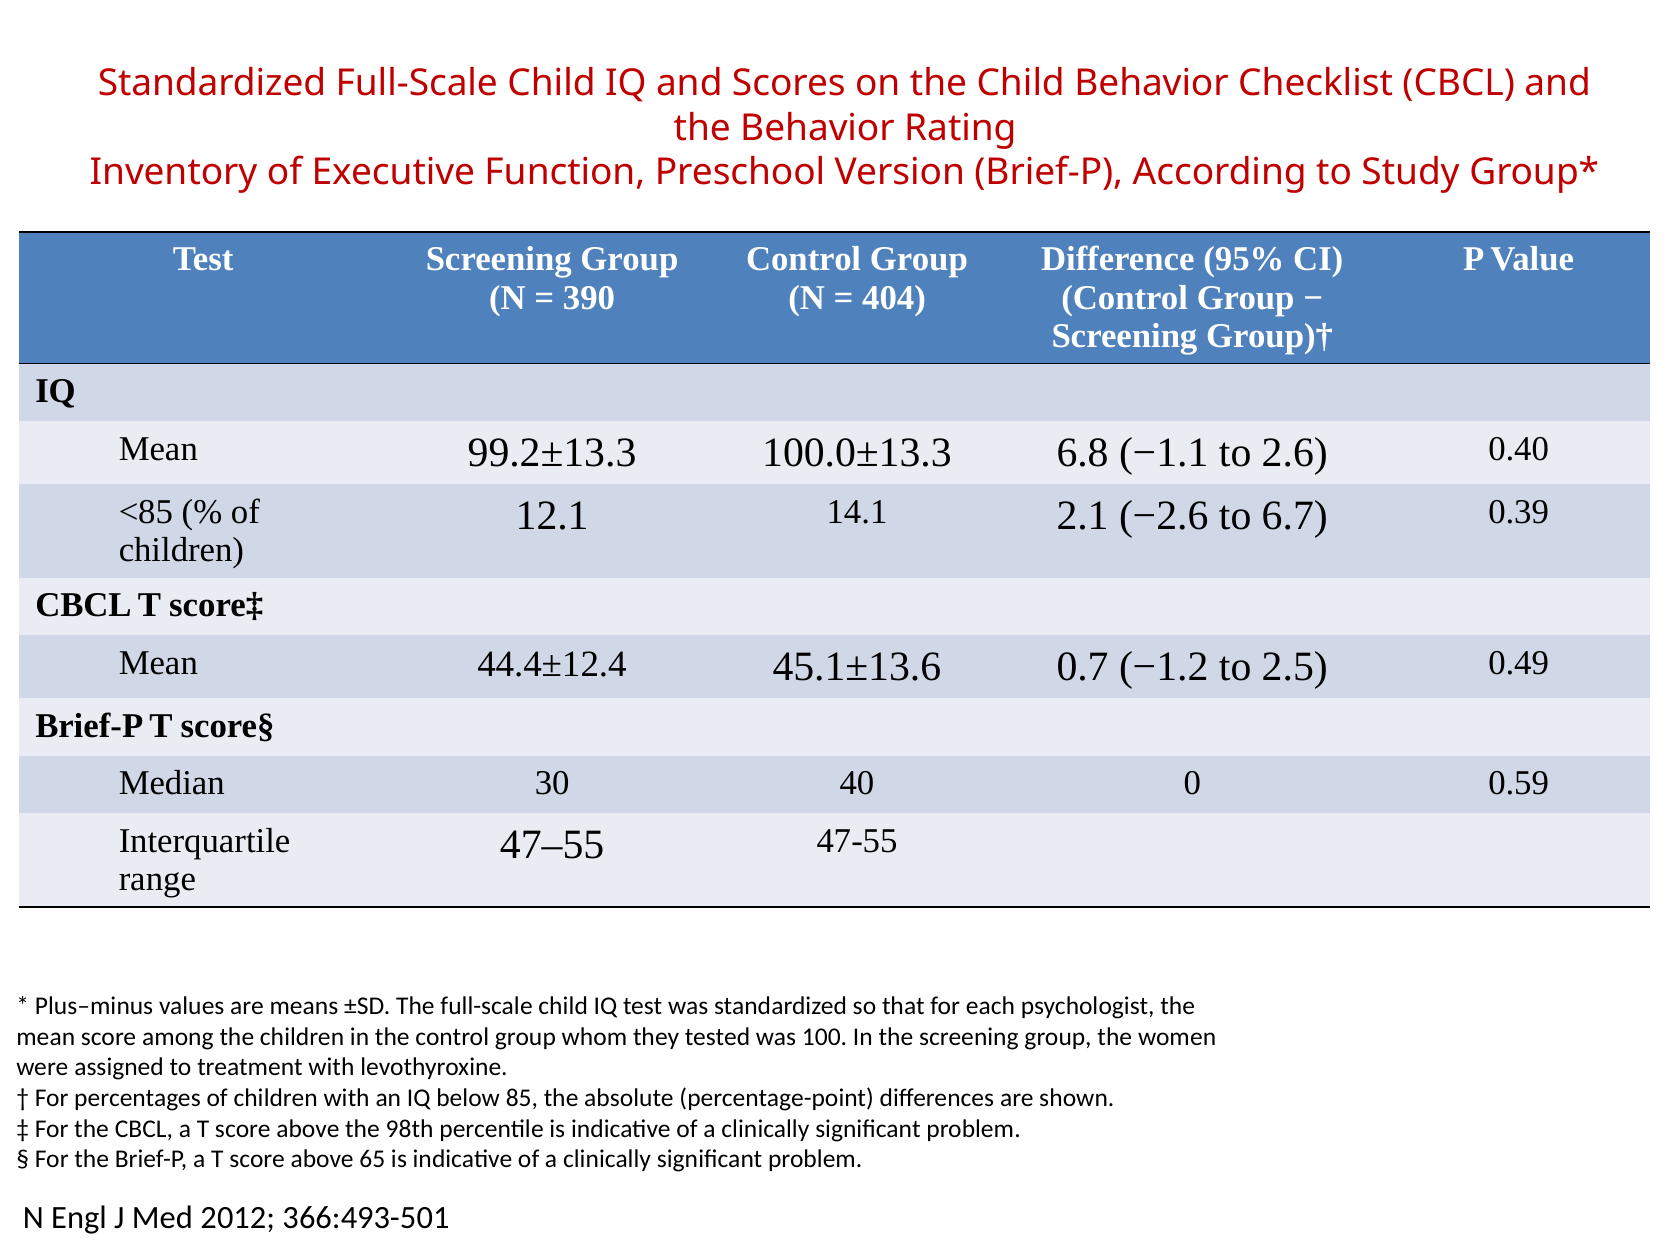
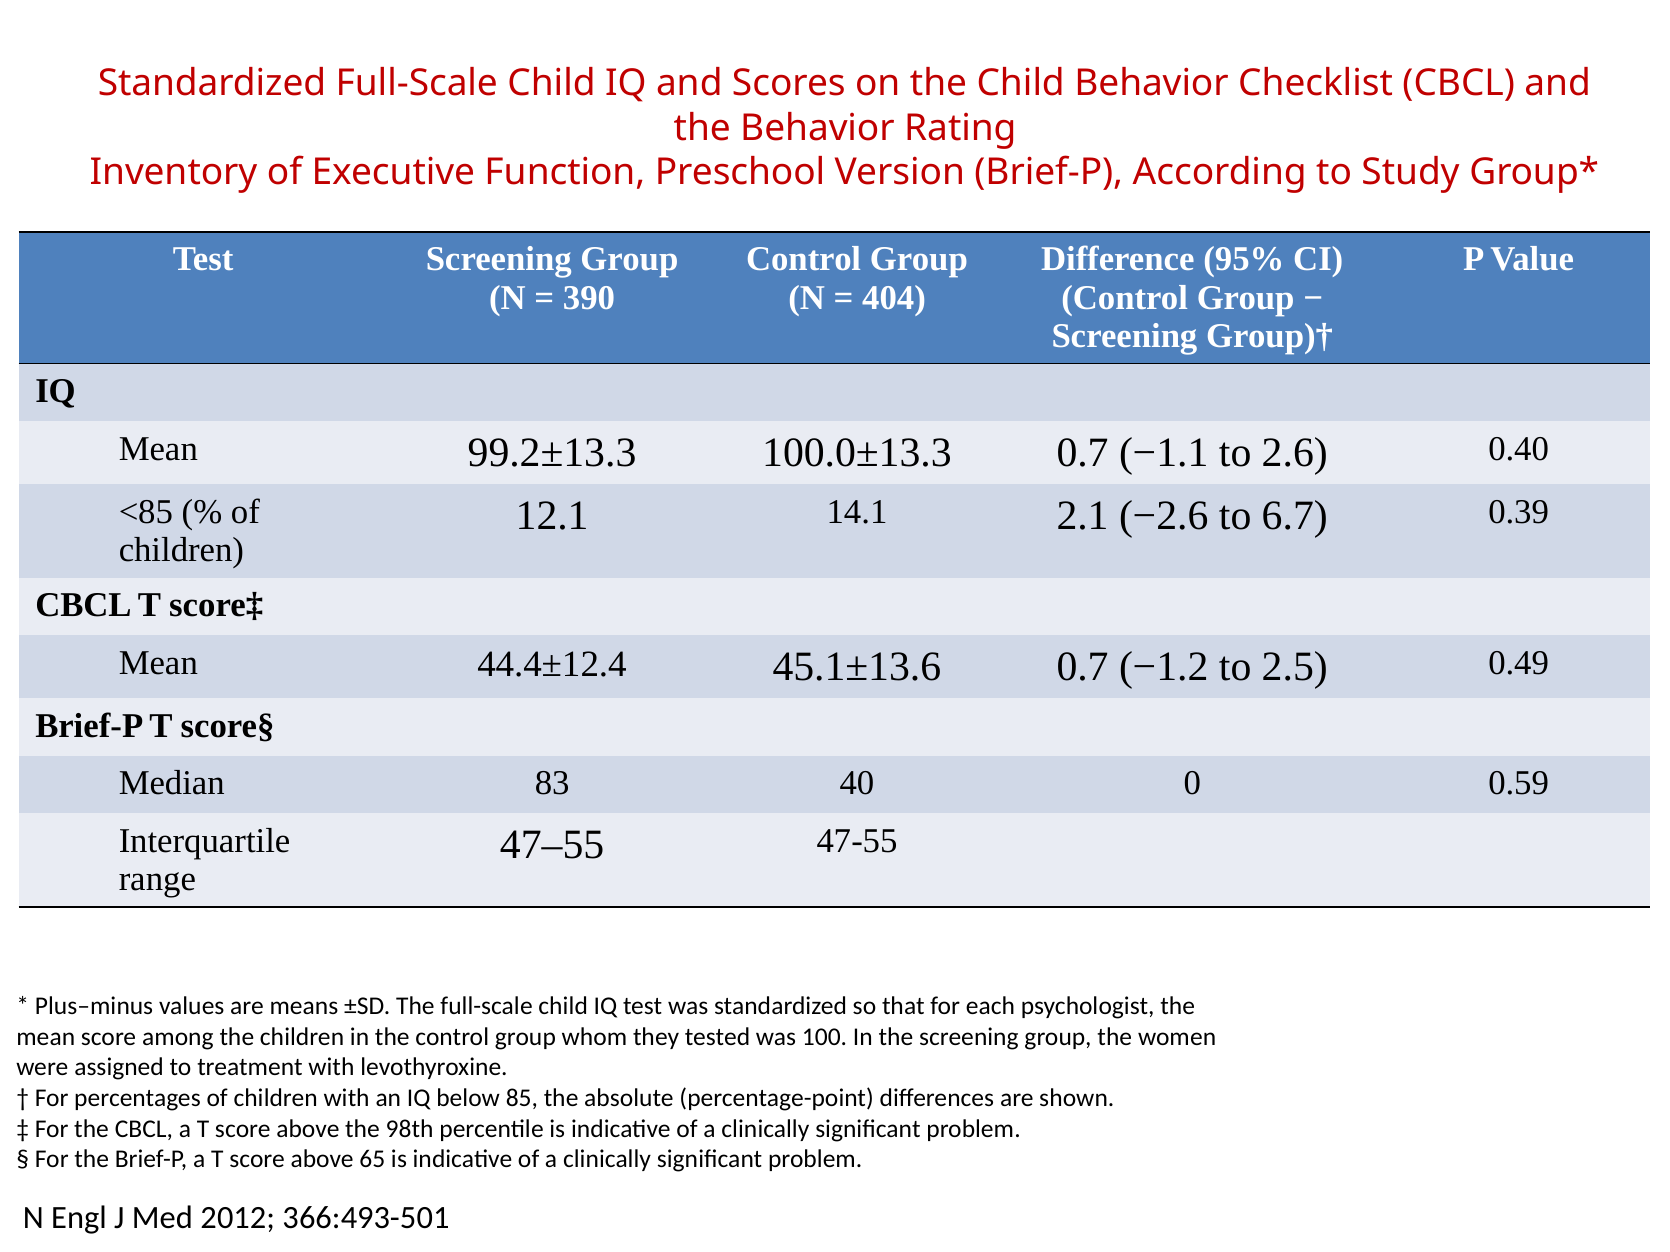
100.0±13.3 6.8: 6.8 -> 0.7
30: 30 -> 83
